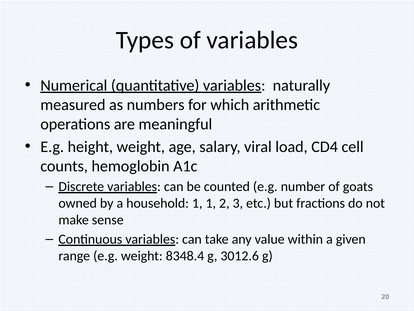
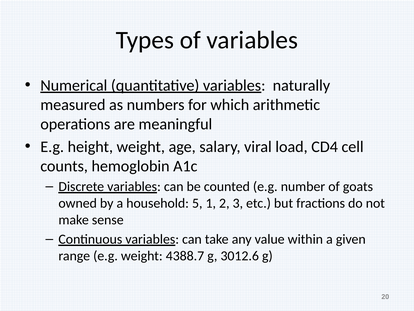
household 1: 1 -> 5
8348.4: 8348.4 -> 4388.7
